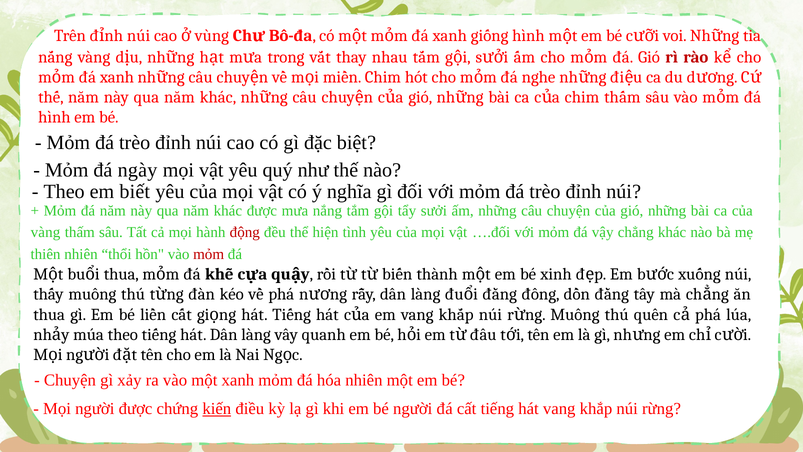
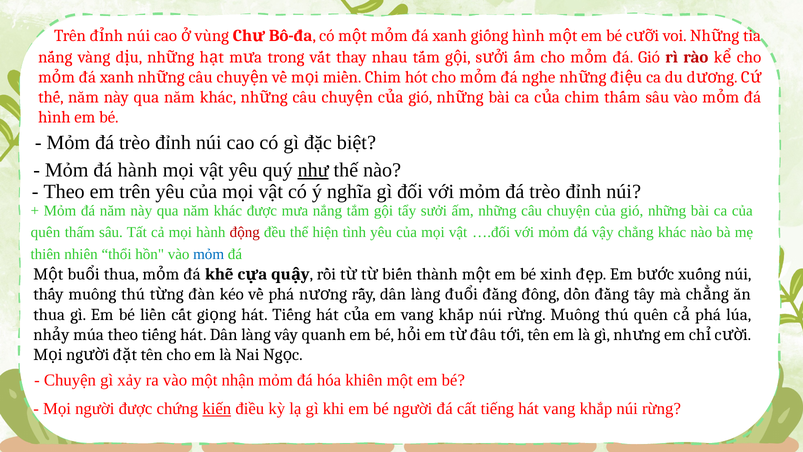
đá ngày: ngày -> hành
như underline: none -> present
em biết: biết -> trên
vàng at (45, 232): vàng -> quên
mỏm at (209, 254) colour: red -> blue
một xanh: xanh -> nhận
hóa nhiên: nhiên -> khiên
